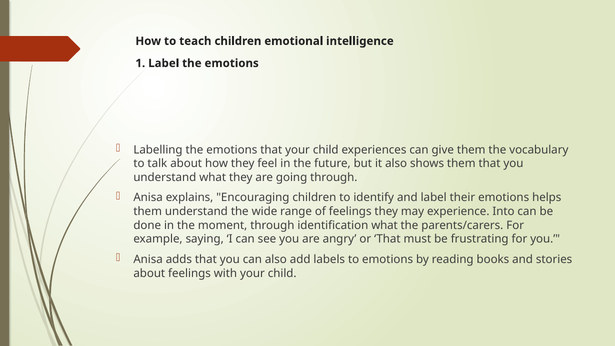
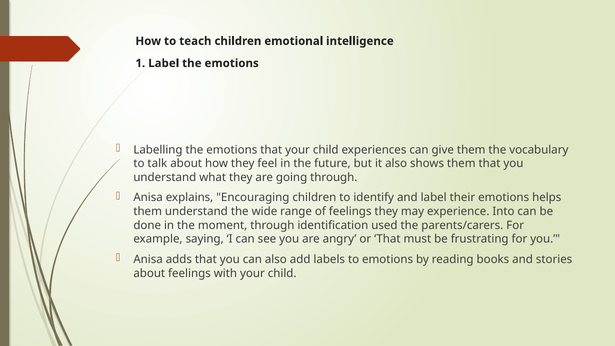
identification what: what -> used
